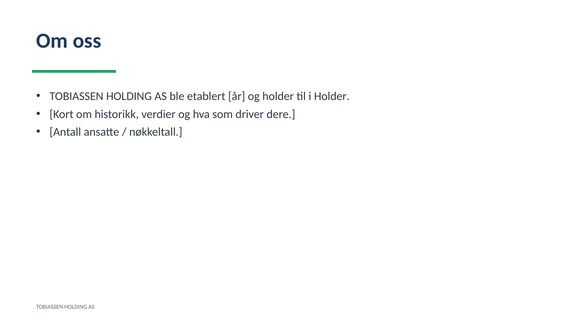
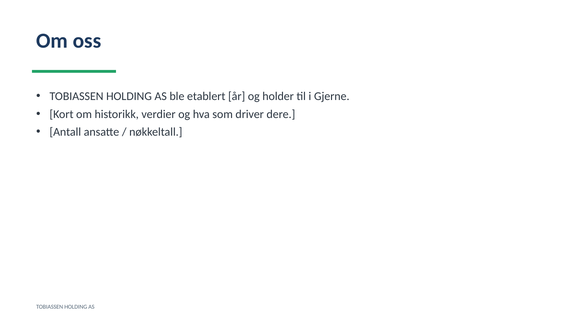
i Holder: Holder -> Gjerne
